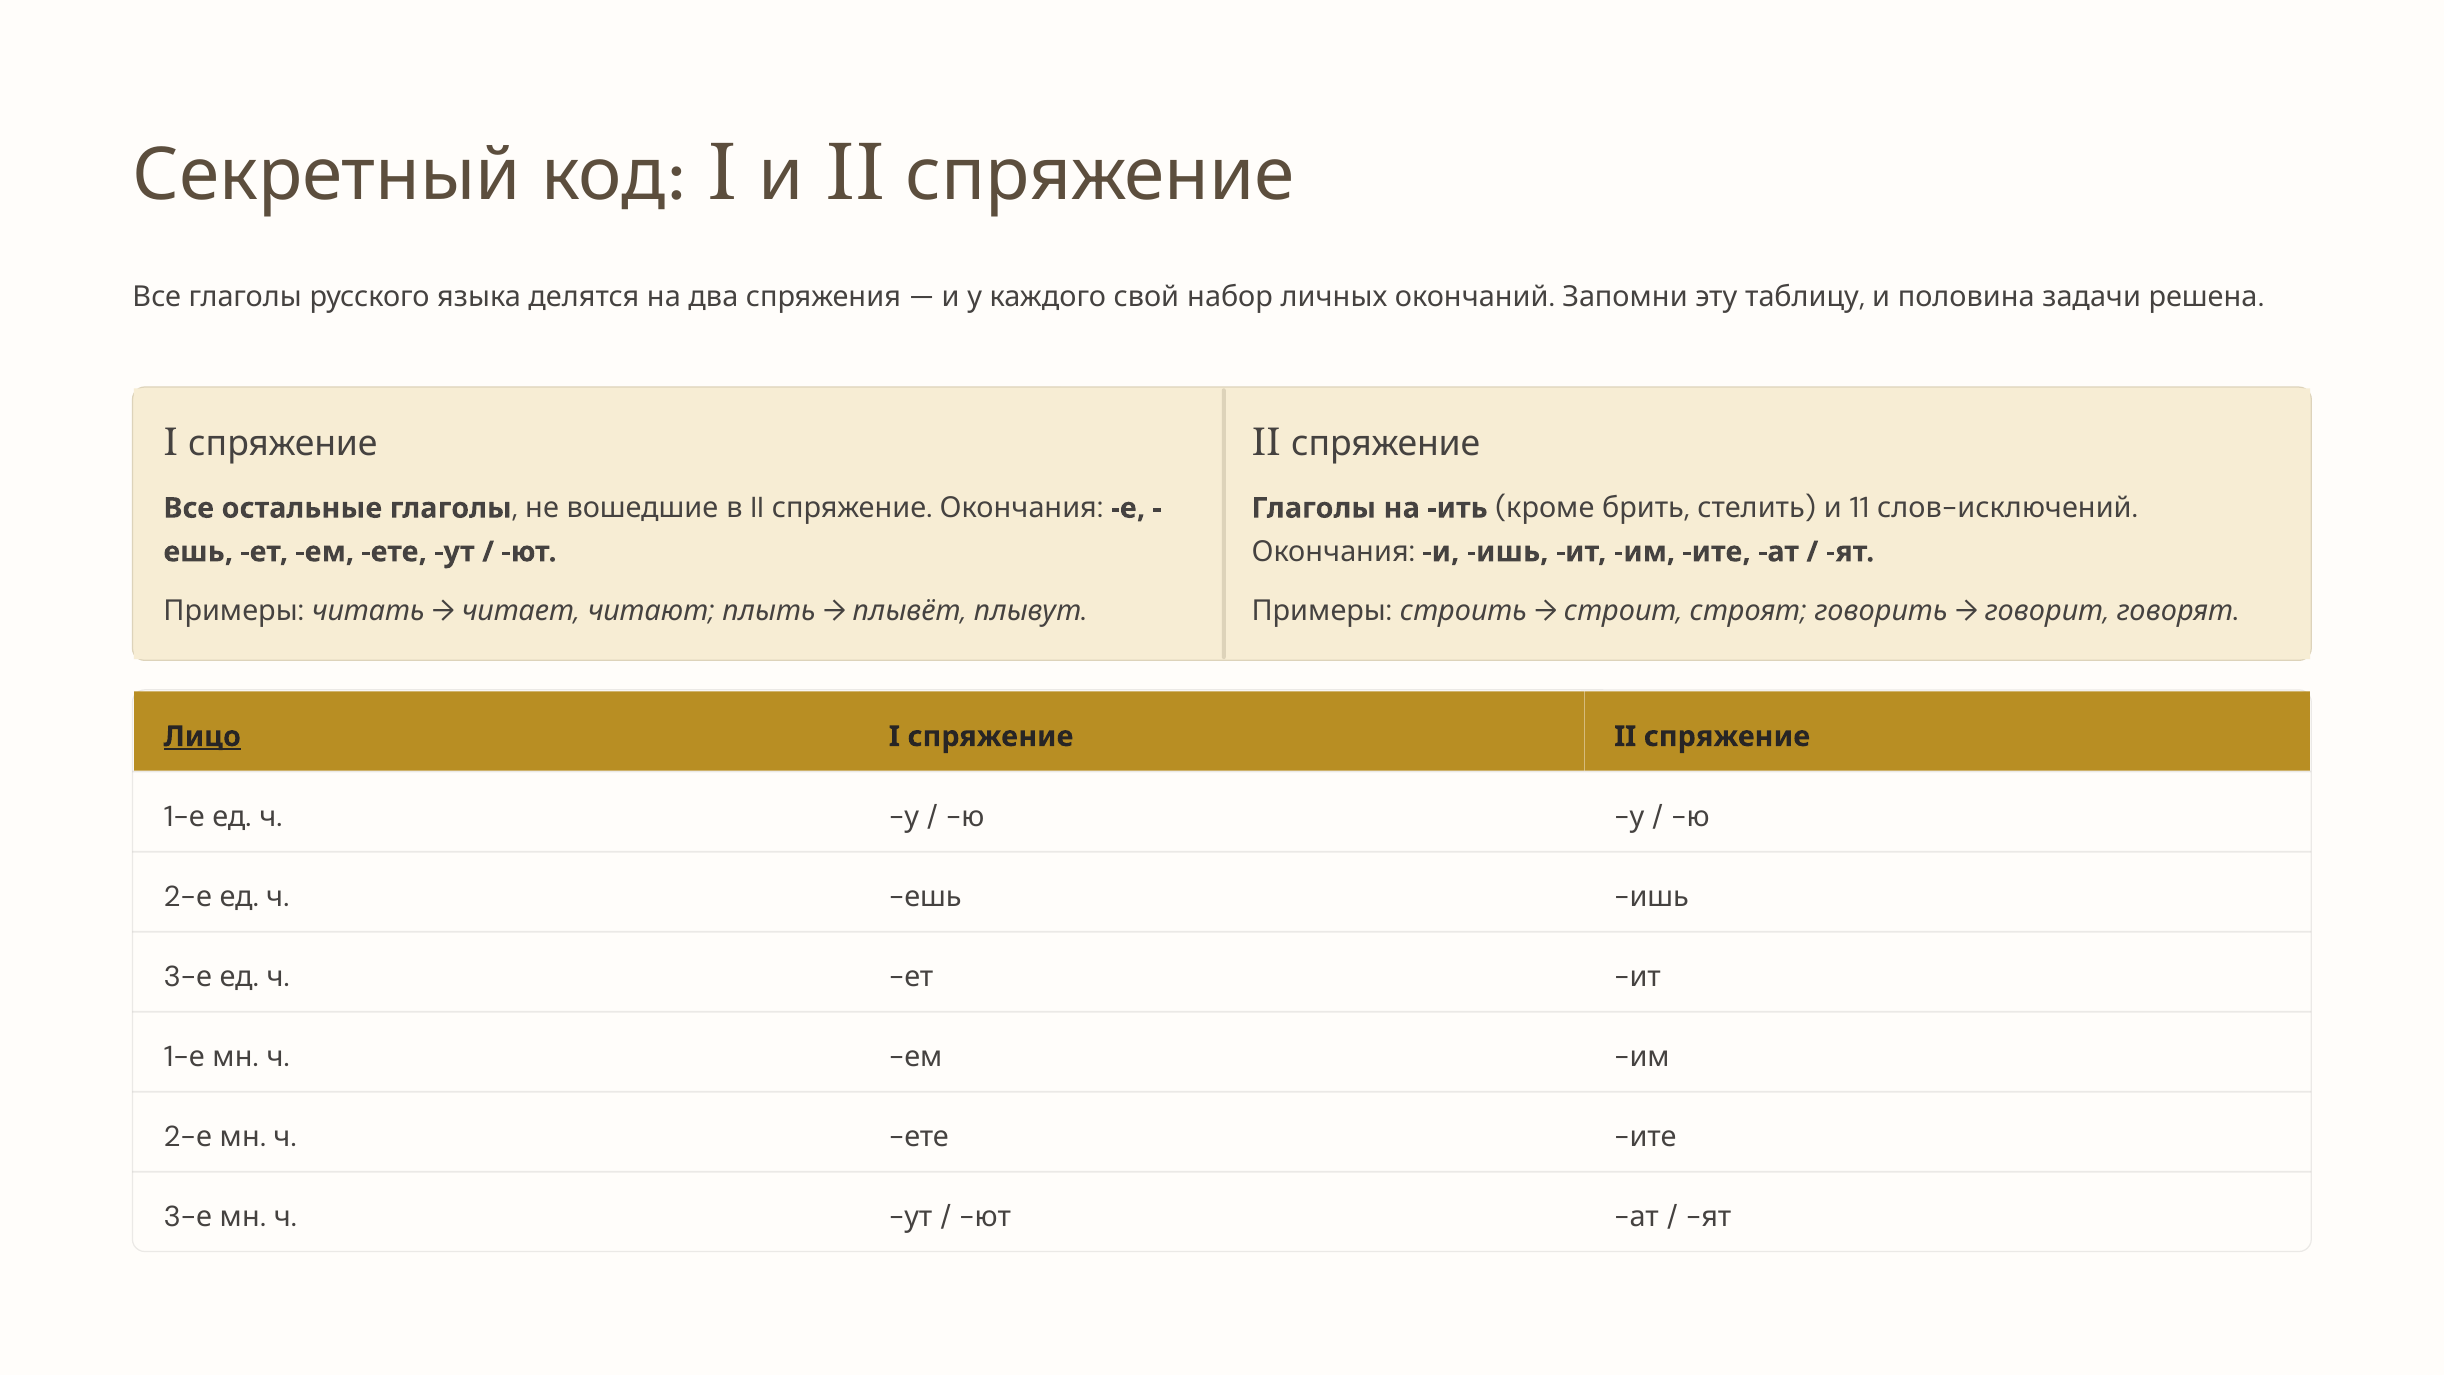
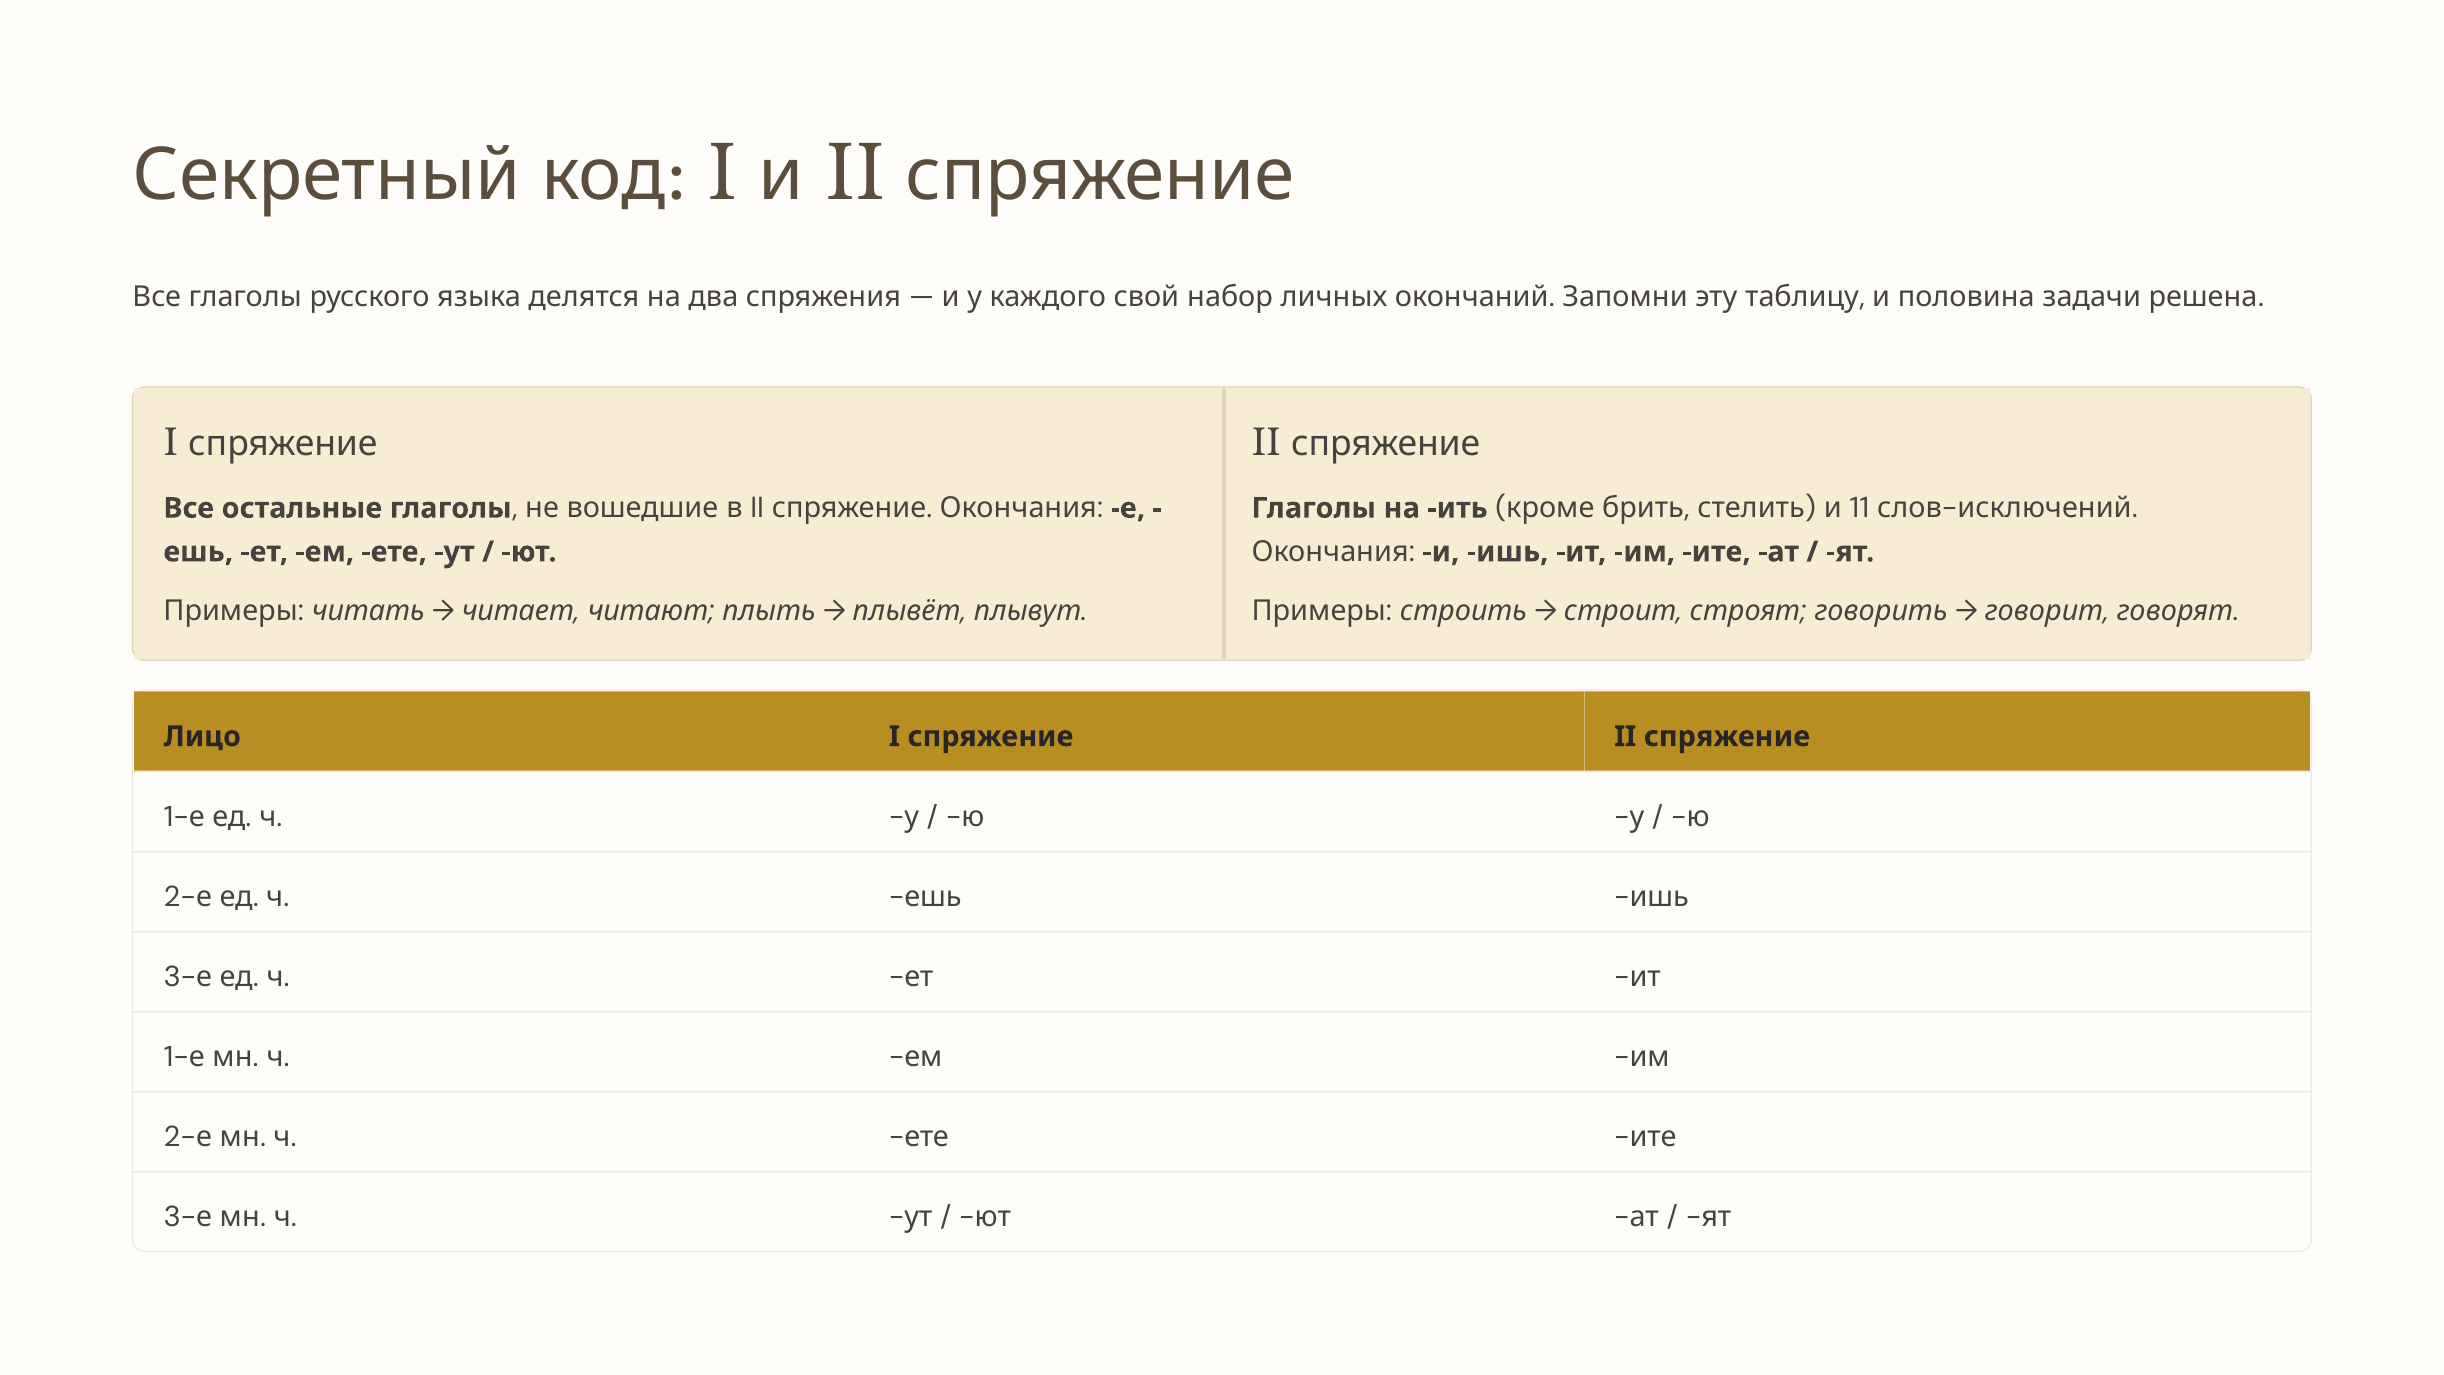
Лицо underline: present -> none
